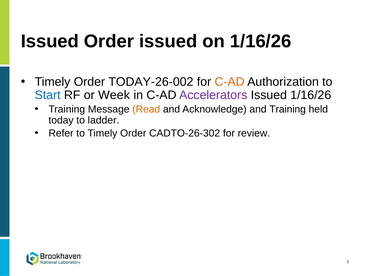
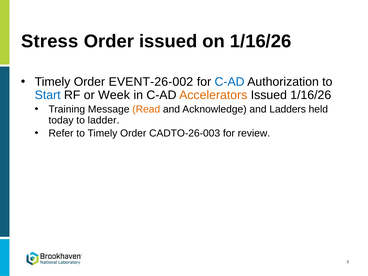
Issued at (50, 41): Issued -> Stress
TODAY-26-002: TODAY-26-002 -> EVENT-26-002
C-AD at (230, 82) colour: orange -> blue
Accelerators colour: purple -> orange
and Training: Training -> Ladders
CADTO-26-302: CADTO-26-302 -> CADTO-26-003
